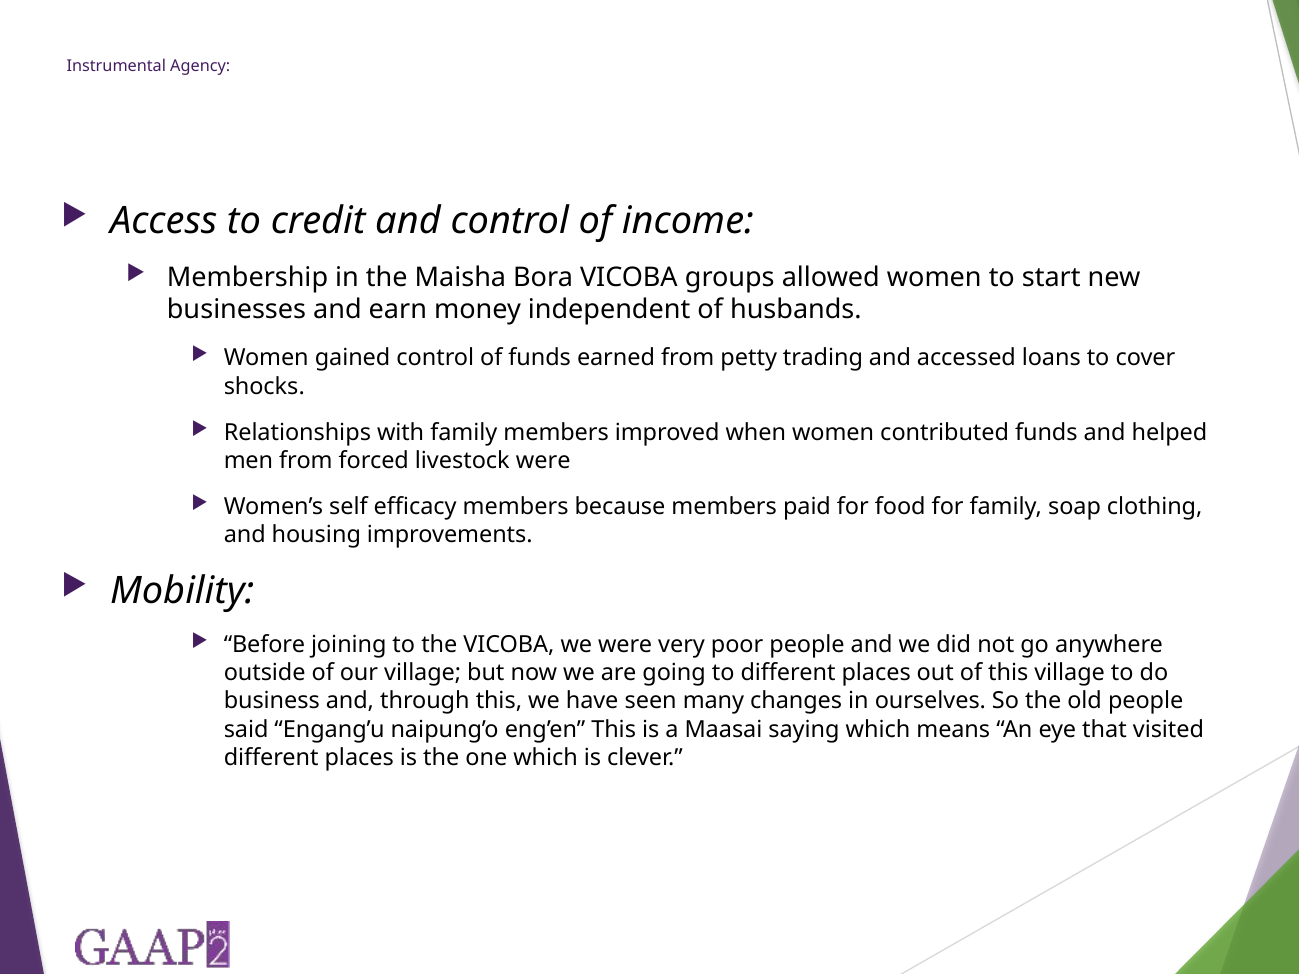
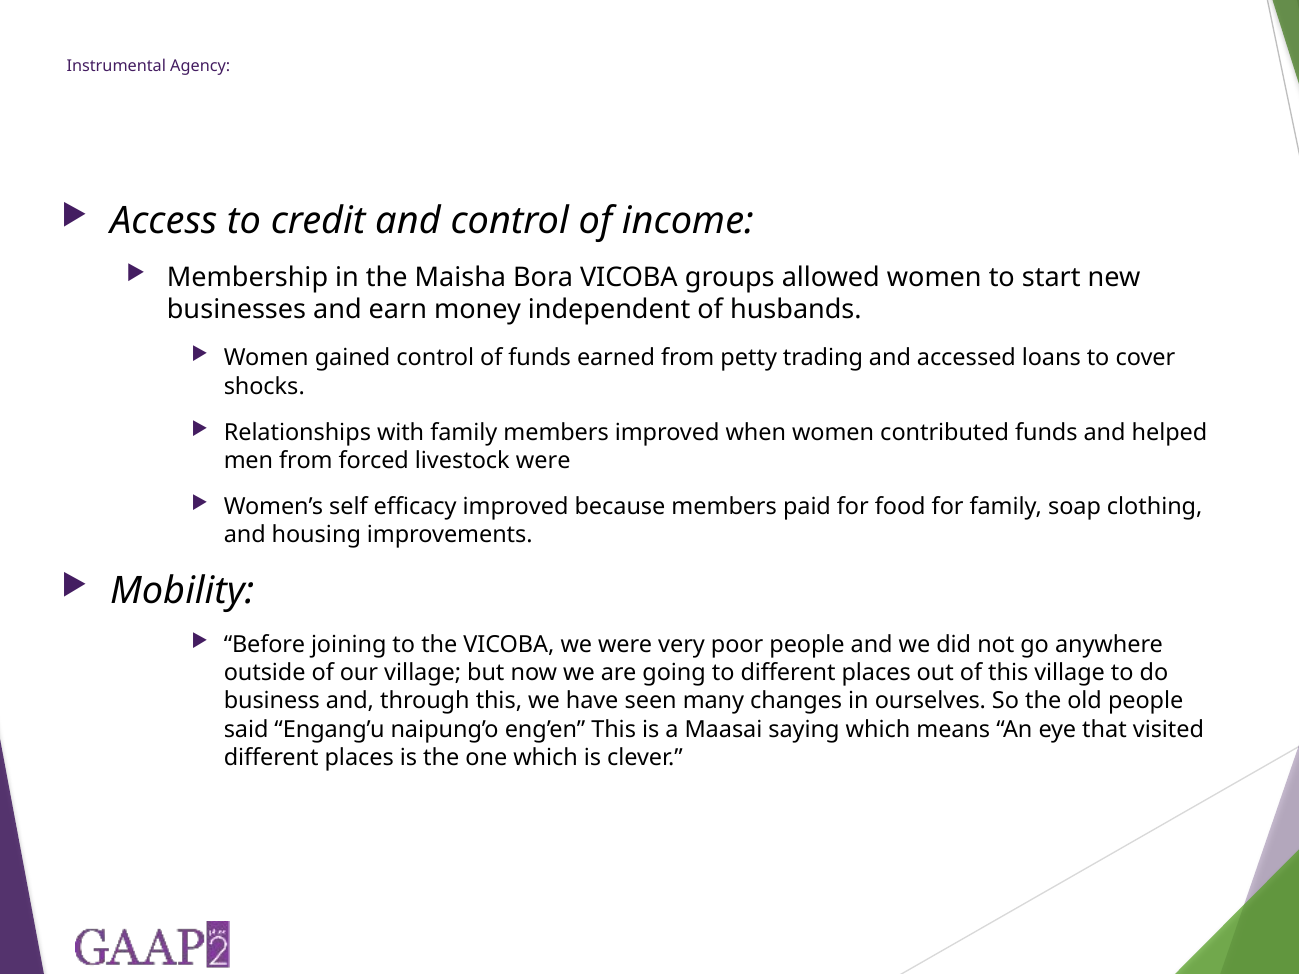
efficacy members: members -> improved
